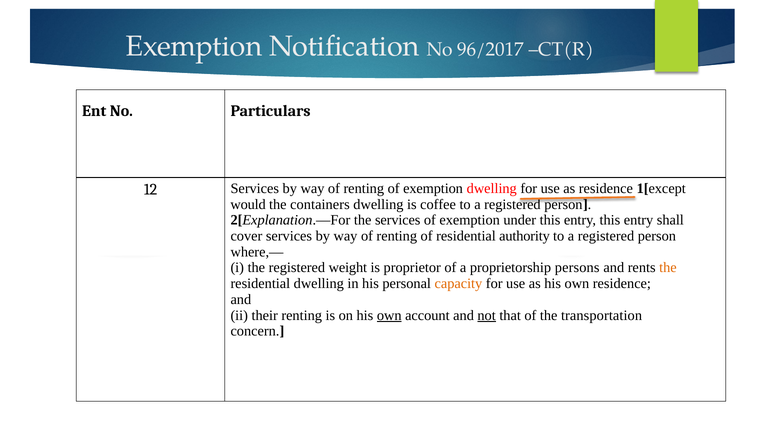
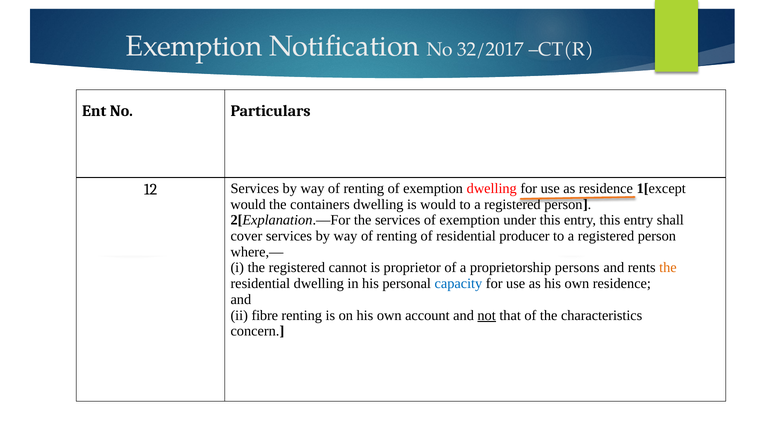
96/2017: 96/2017 -> 32/2017
is coffee: coffee -> would
authority: authority -> producer
weight: weight -> cannot
capacity colour: orange -> blue
their: their -> fibre
own at (389, 316) underline: present -> none
transportation: transportation -> characteristics
